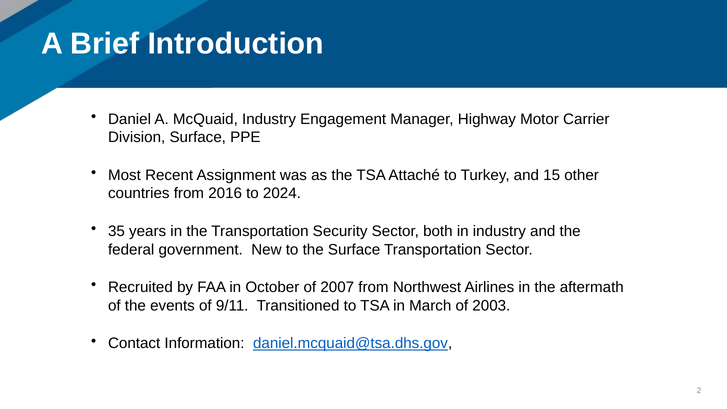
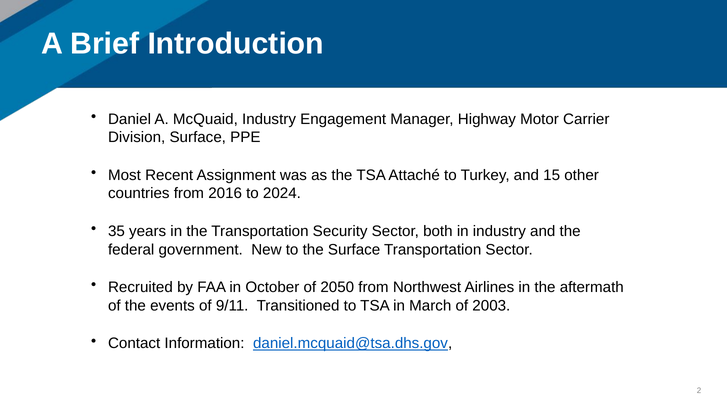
2007: 2007 -> 2050
